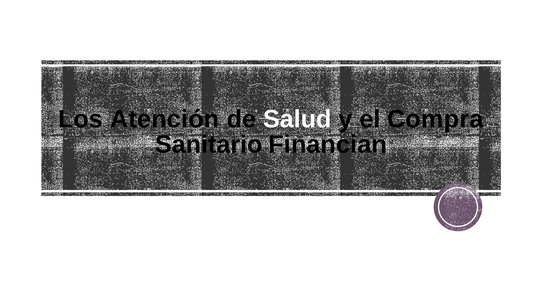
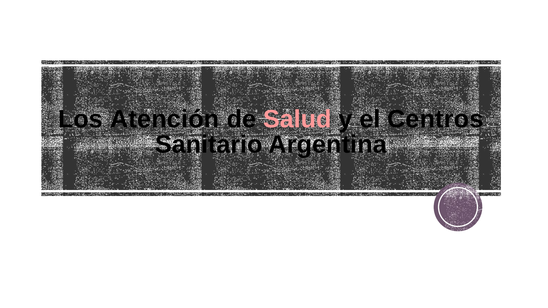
Salud colour: white -> pink
Compra: Compra -> Centros
Financian: Financian -> Argentina
